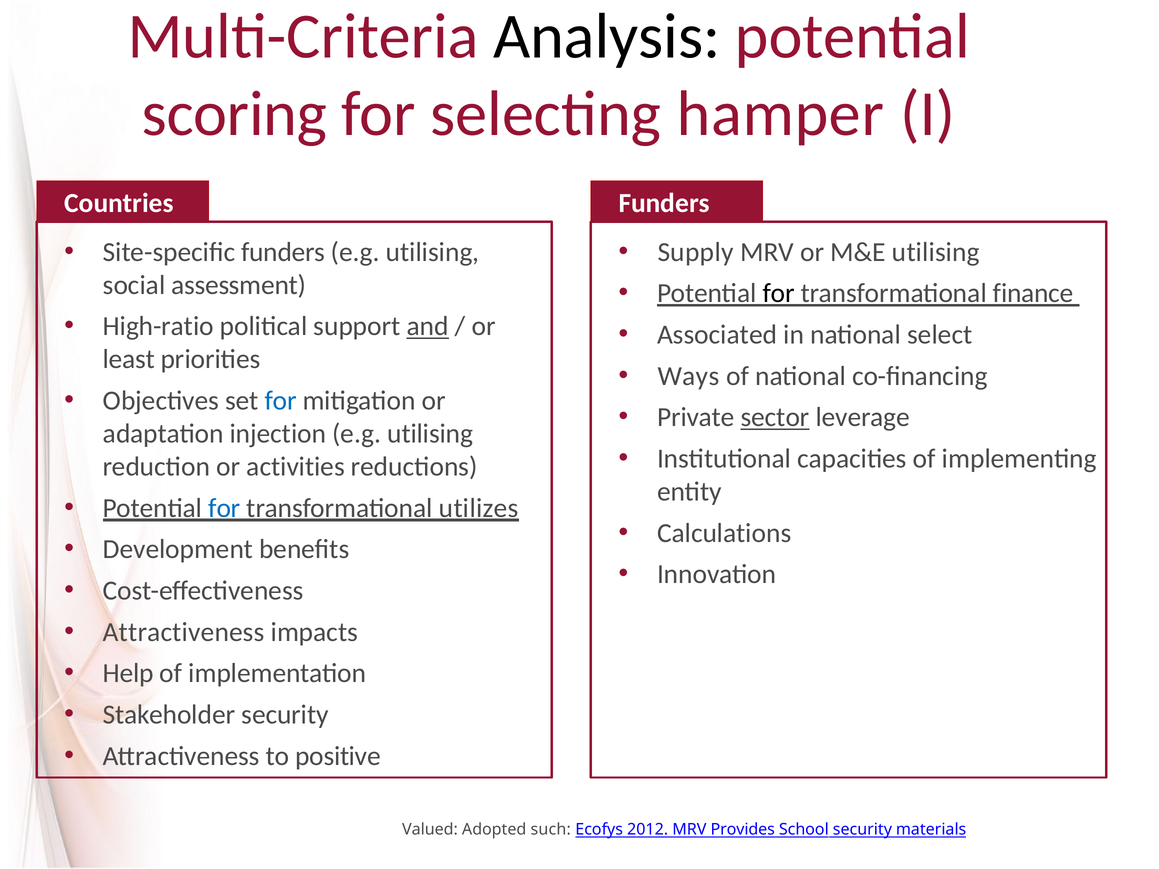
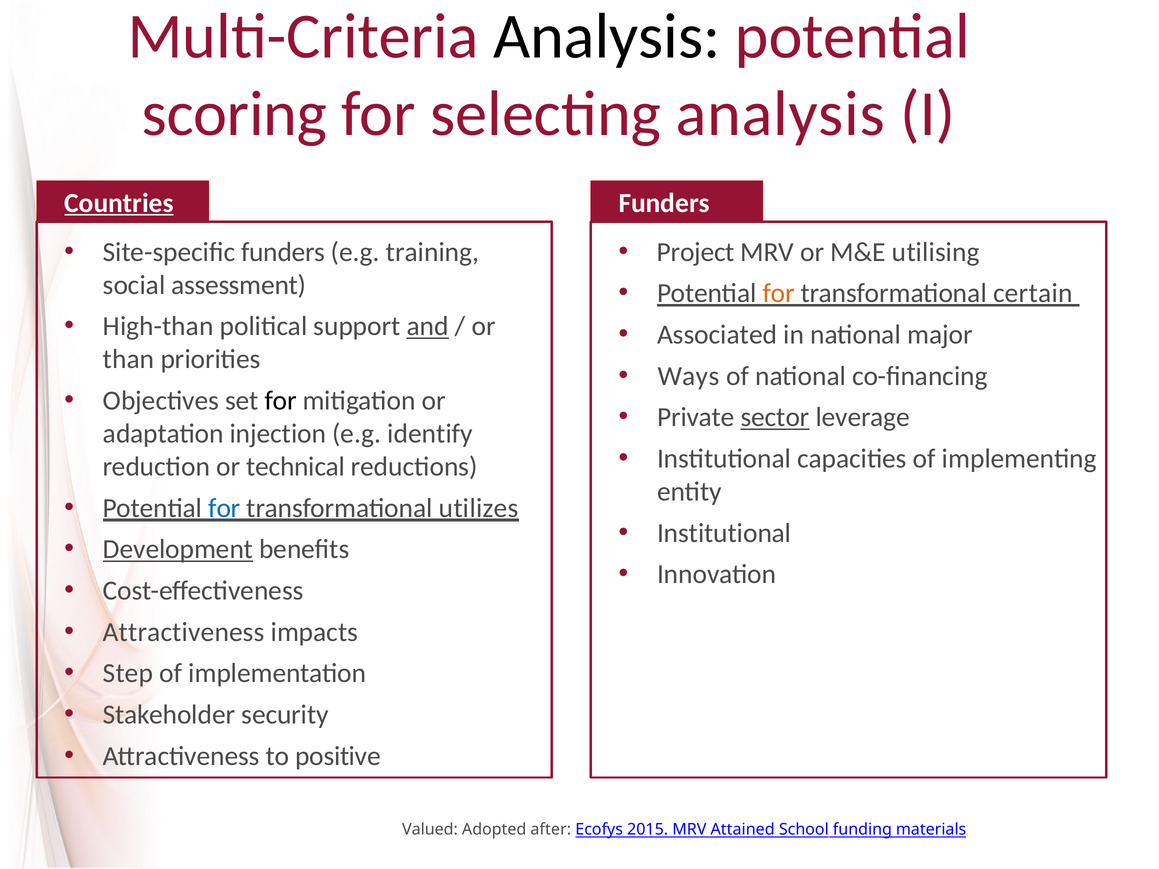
selecting hamper: hamper -> analysis
Countries underline: none -> present
utilising at (433, 252): utilising -> training
Supply: Supply -> Project
for at (779, 293) colour: black -> orange
finance: finance -> certain
High-ratio: High-ratio -> High-than
select: select -> major
least: least -> than
for at (281, 401) colour: blue -> black
utilising at (430, 434): utilising -> identify
activities: activities -> technical
Calculations at (724, 533): Calculations -> Institutional
Development underline: none -> present
Help: Help -> Step
such: such -> after
2012: 2012 -> 2015
Provides: Provides -> Attained
School security: security -> funding
